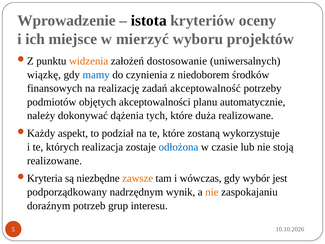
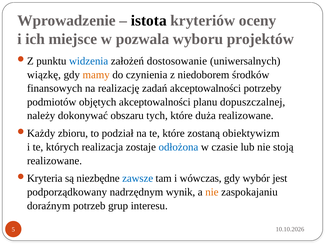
mierzyć: mierzyć -> pozwala
widzenia colour: orange -> blue
mamy colour: blue -> orange
zadań akceptowalność: akceptowalność -> akceptowalności
automatycznie: automatycznie -> dopuszczalnej
dążenia: dążenia -> obszaru
aspekt: aspekt -> zbioru
wykorzystuje: wykorzystuje -> obiektywizm
zawsze colour: orange -> blue
